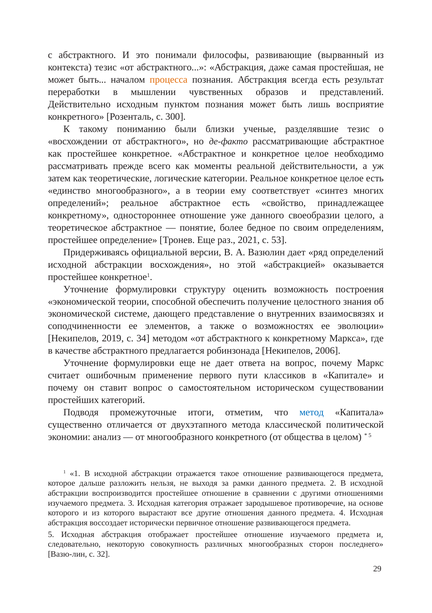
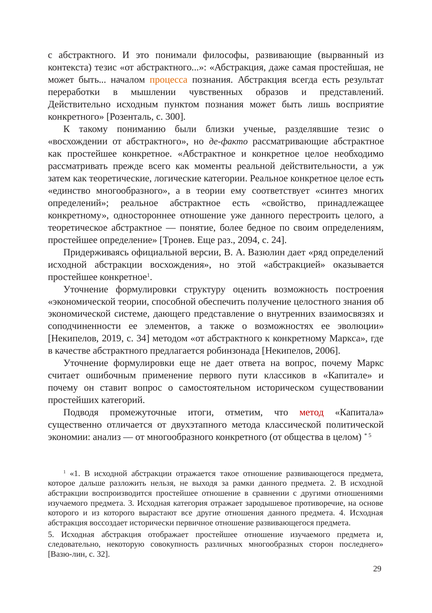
своеобразии: своеобразии -> перестроить
2021: 2021 -> 2094
53: 53 -> 24
метод colour: blue -> red
